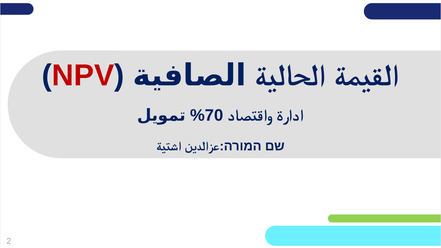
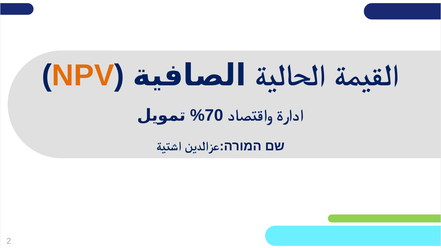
NPV colour: red -> orange
